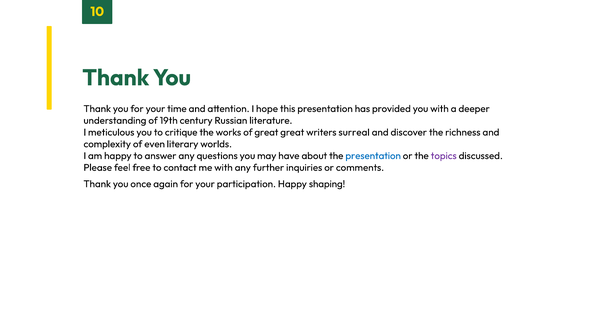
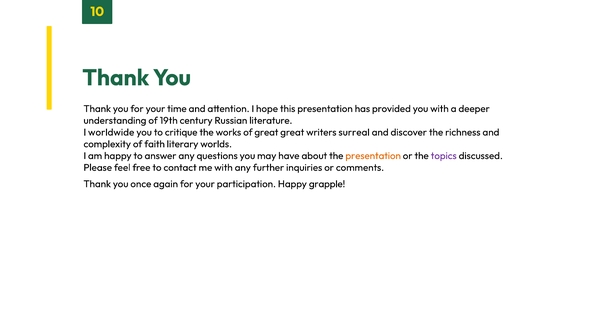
meticulous: meticulous -> worldwide
even: even -> faith
presentation at (373, 156) colour: blue -> orange
shaping: shaping -> grapple
